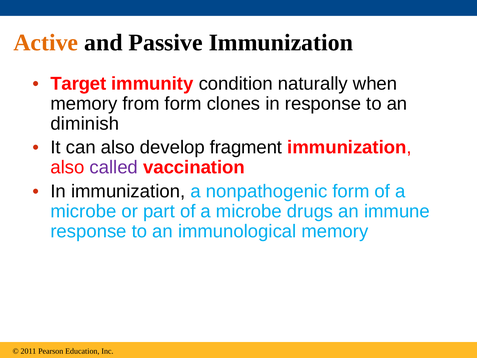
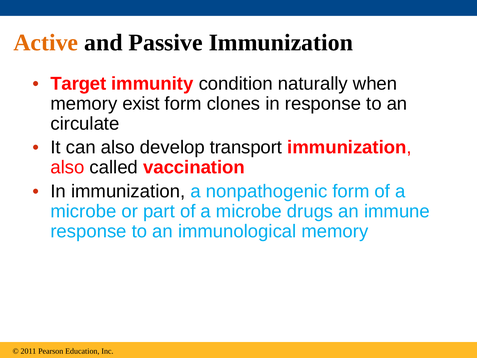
from: from -> exist
diminish: diminish -> circulate
fragment: fragment -> transport
called colour: purple -> black
